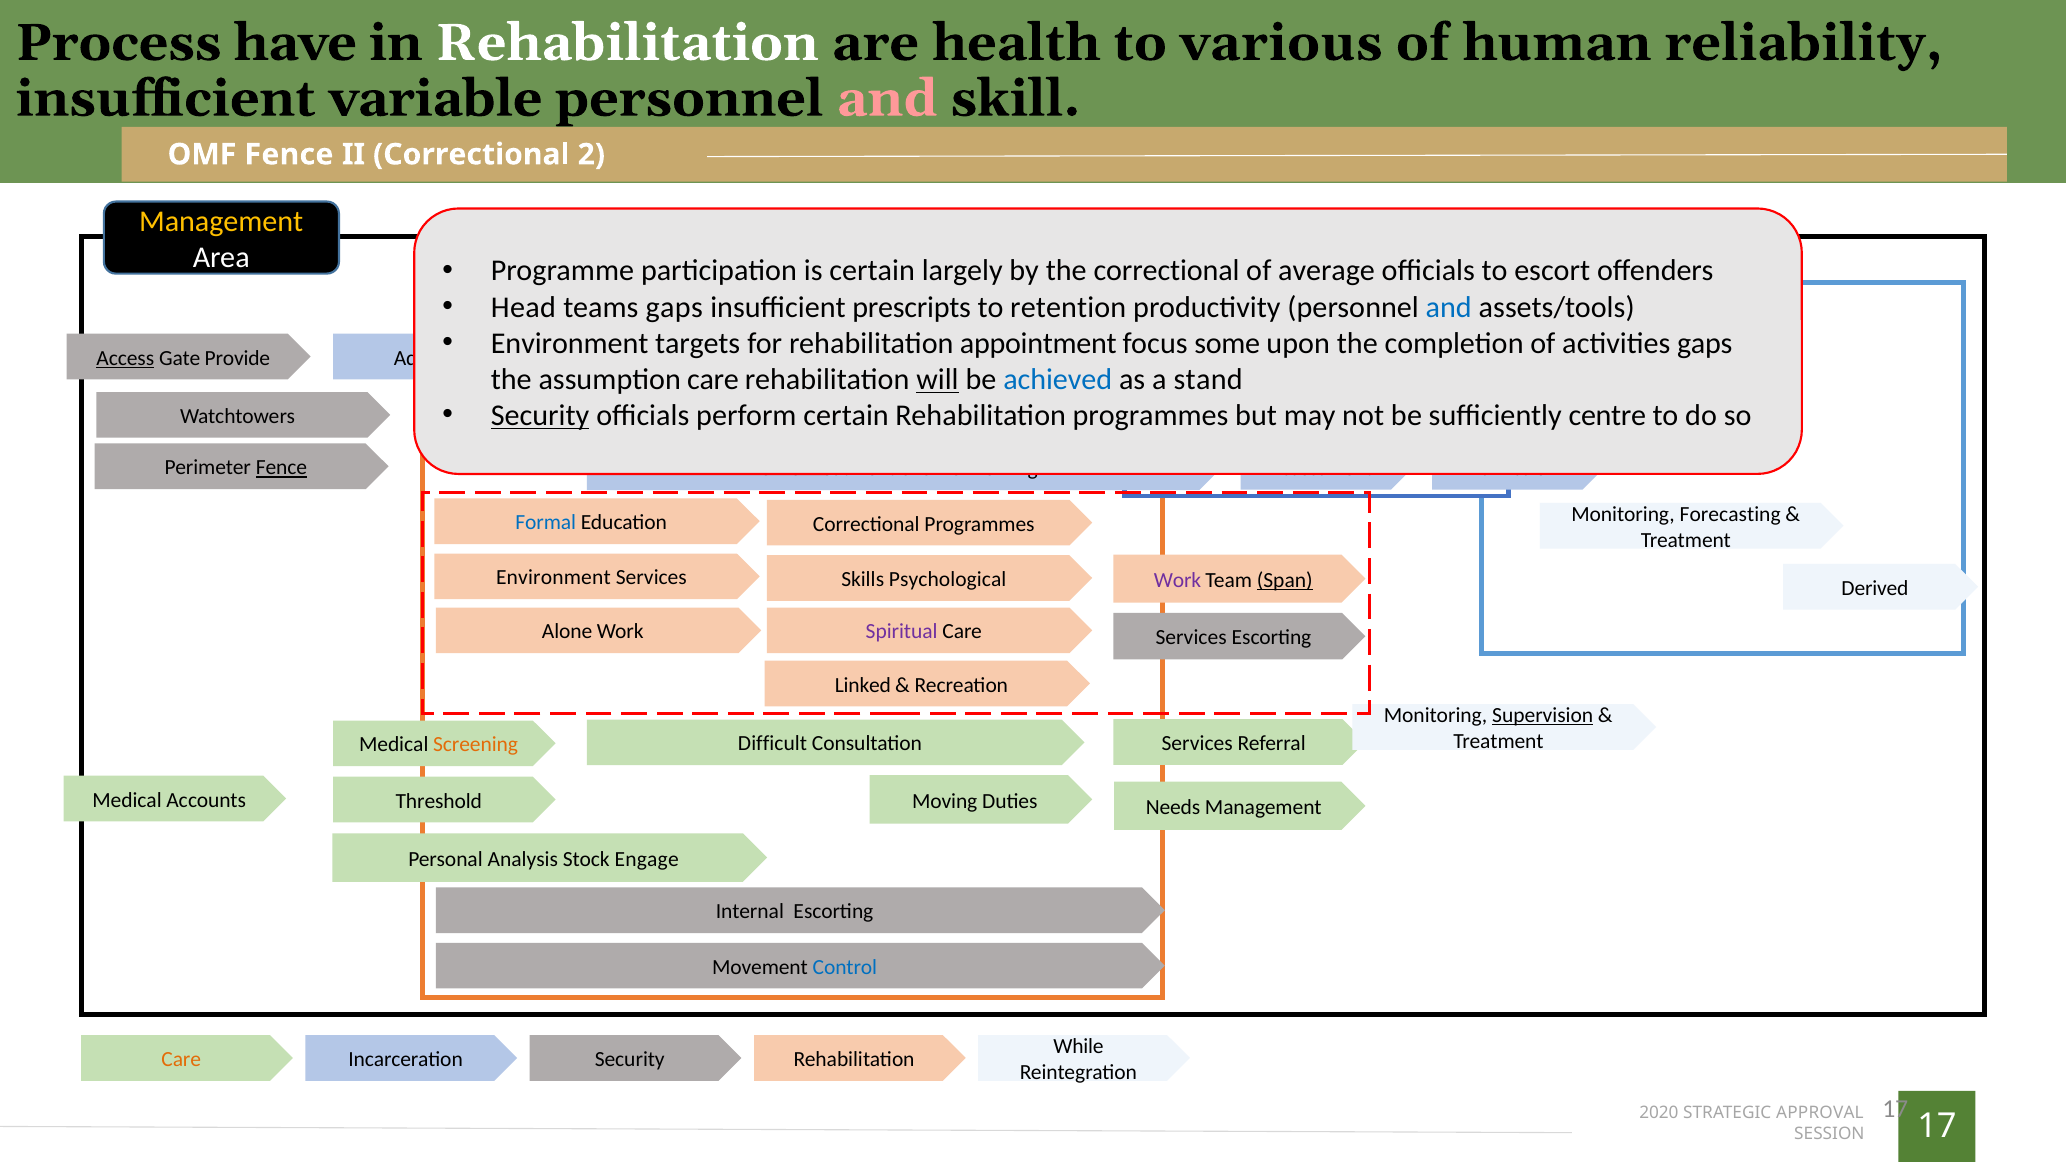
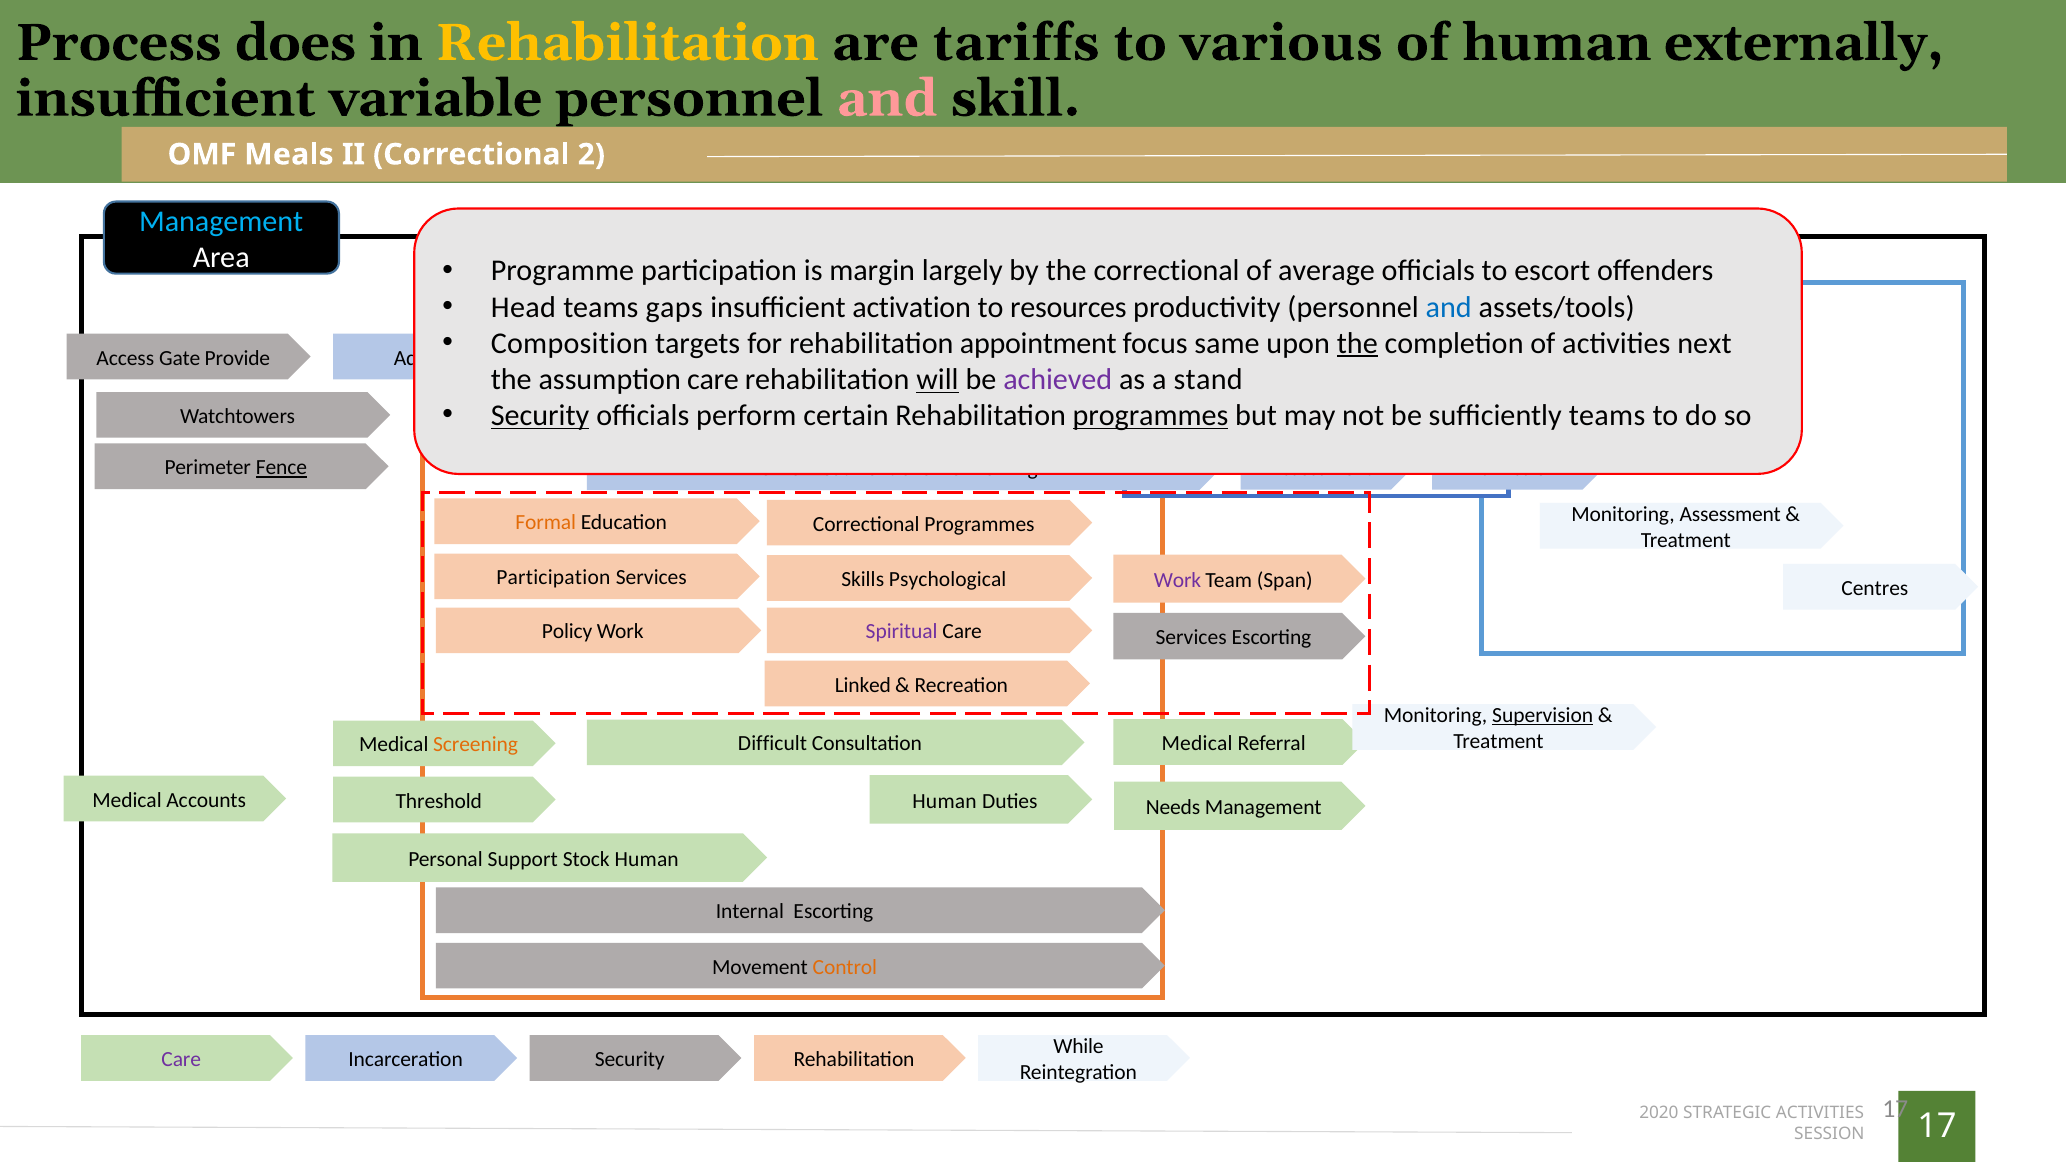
have: have -> does
Rehabilitation at (627, 43) colour: white -> yellow
health: health -> tariffs
reliability: reliability -> externally
OMF Fence: Fence -> Meals
Management at (221, 222) colour: yellow -> light blue
is certain: certain -> margin
prescripts: prescripts -> activation
retention: retention -> resources
Environment at (570, 343): Environment -> Composition
some: some -> same
the at (1357, 343) underline: none -> present
activities gaps: gaps -> next
Access underline: present -> none
achieved colour: blue -> purple
programmes at (1150, 416) underline: none -> present
sufficiently centre: centre -> teams
Monitoring Forecasting: Forecasting -> Assessment
Formal colour: blue -> orange
Environment at (553, 578): Environment -> Participation
Span underline: present -> none
Derived: Derived -> Centres
Alone: Alone -> Policy
Consultation Services: Services -> Medical
Accounts Moving: Moving -> Human
Analysis: Analysis -> Support
Stock Engage: Engage -> Human
Control colour: blue -> orange
Care at (181, 1059) colour: orange -> purple
APPROVAL at (1820, 1113): APPROVAL -> ACTIVITIES
